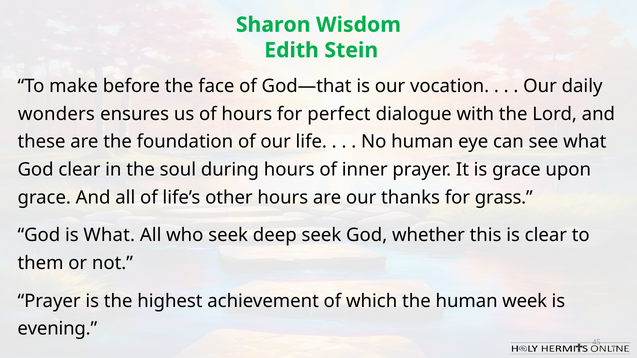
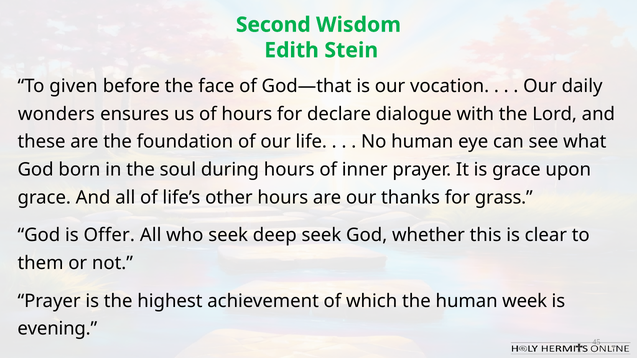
Sharon: Sharon -> Second
make: make -> given
perfect: perfect -> declare
God clear: clear -> born
is What: What -> Offer
